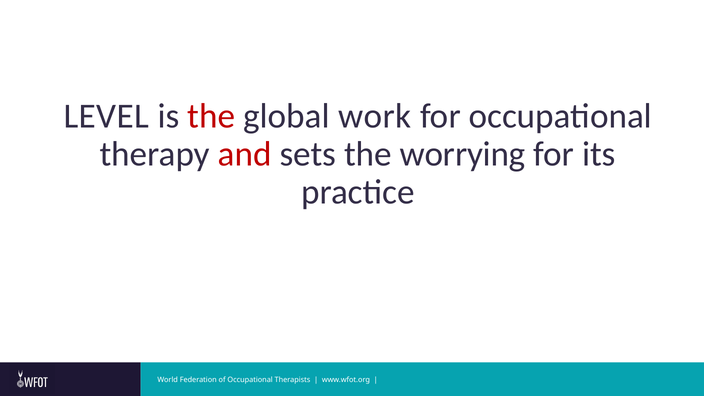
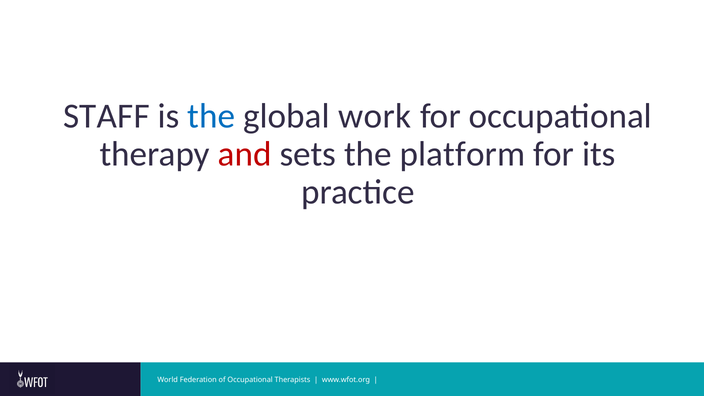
LEVEL: LEVEL -> STAFF
the at (211, 116) colour: red -> blue
worrying: worrying -> platform
